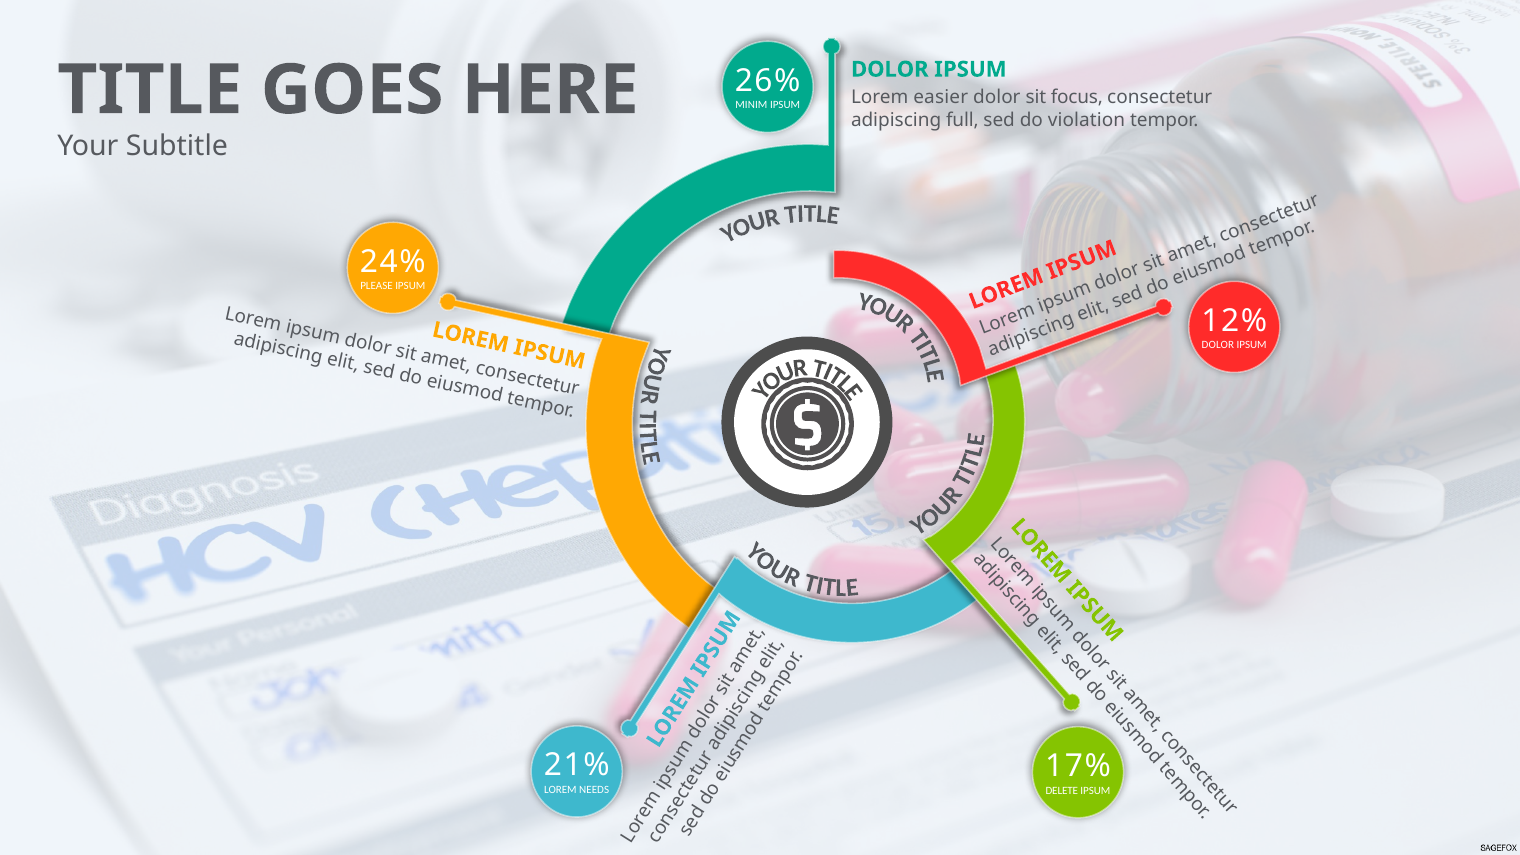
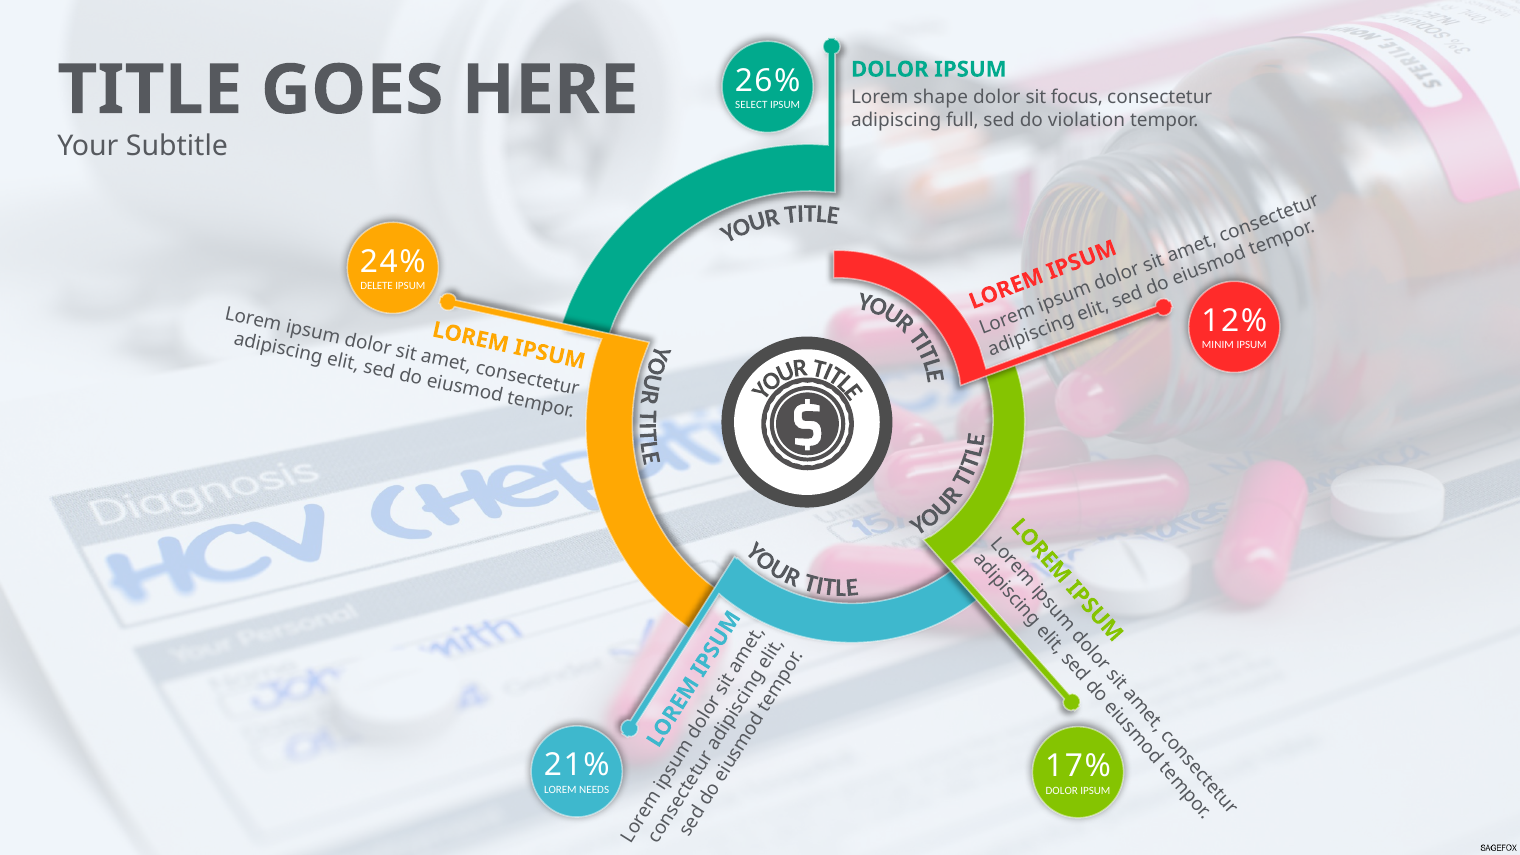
easier: easier -> shape
MINIM: MINIM -> SELECT
PLEASE: PLEASE -> DELETE
DOLOR at (1218, 345): DOLOR -> MINIM
DELETE at (1062, 790): DELETE -> DOLOR
